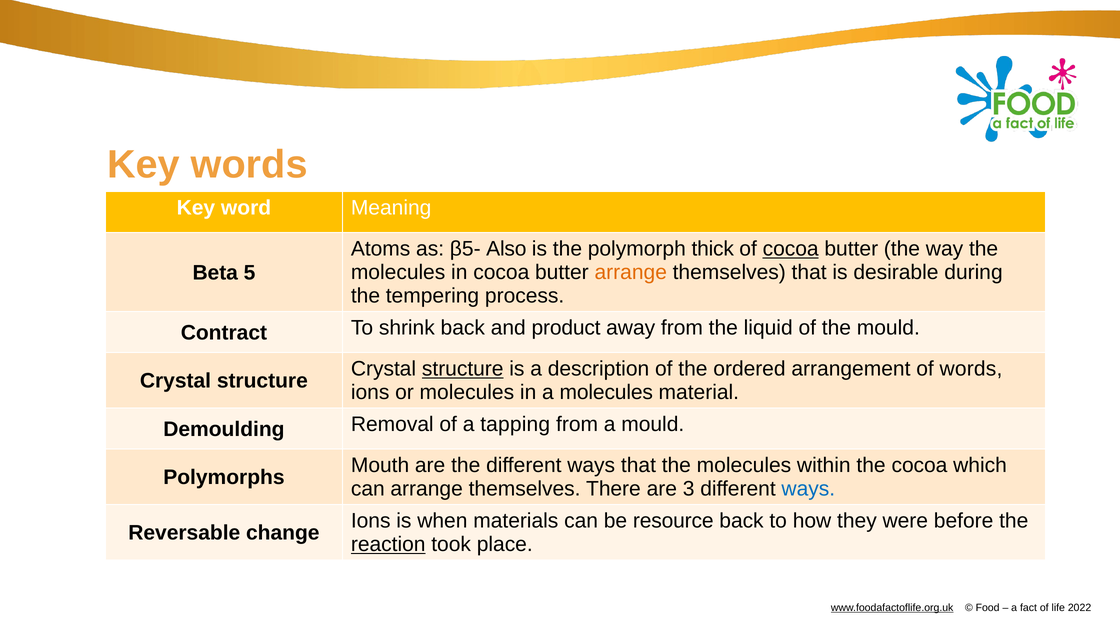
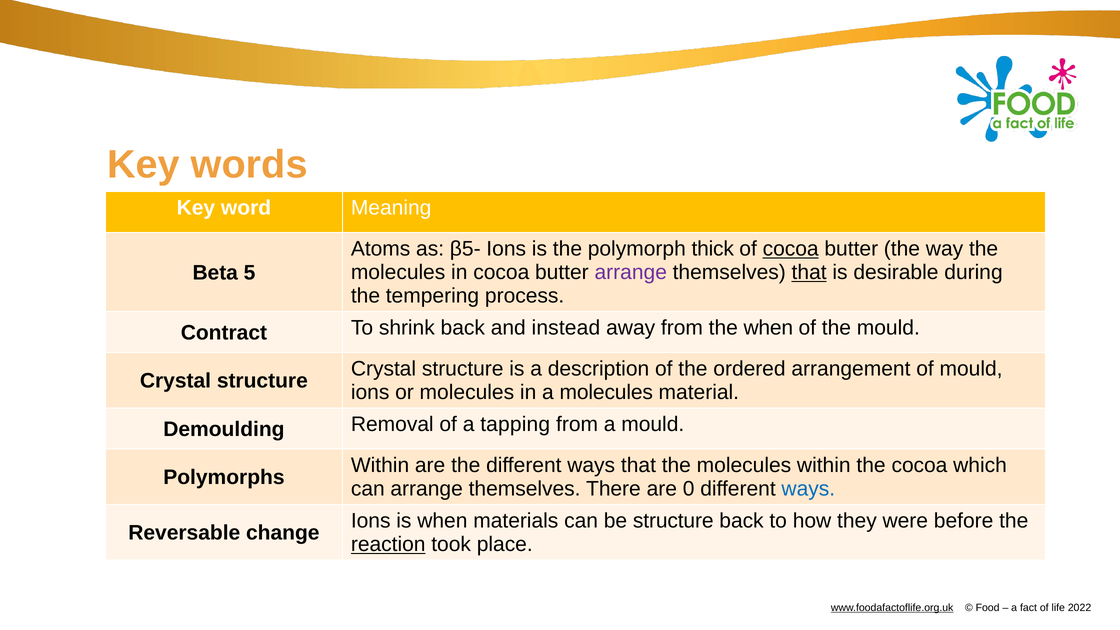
β5- Also: Also -> Ions
arrange at (631, 272) colour: orange -> purple
that at (809, 272) underline: none -> present
product: product -> instead
the liquid: liquid -> when
structure at (463, 369) underline: present -> none
of words: words -> mould
Mouth at (380, 466): Mouth -> Within
3: 3 -> 0
be resource: resource -> structure
